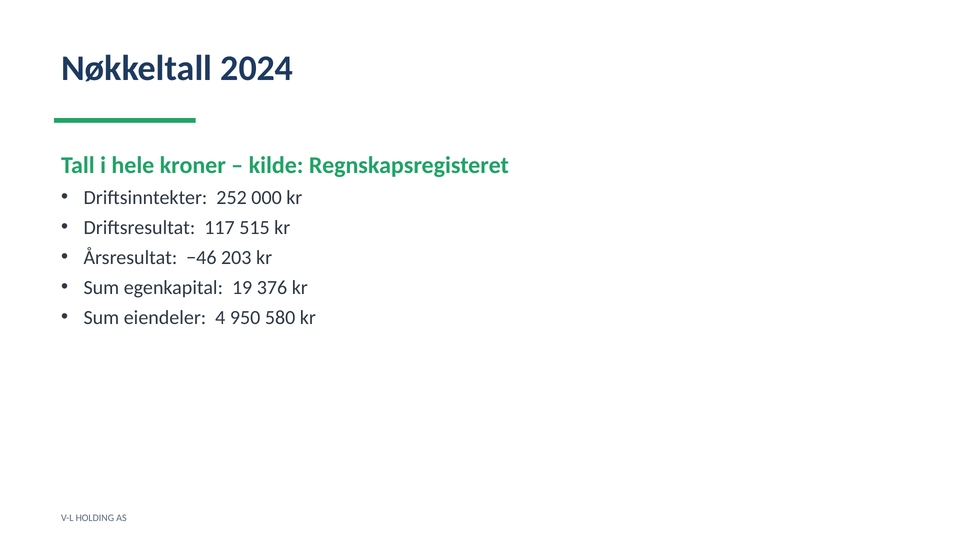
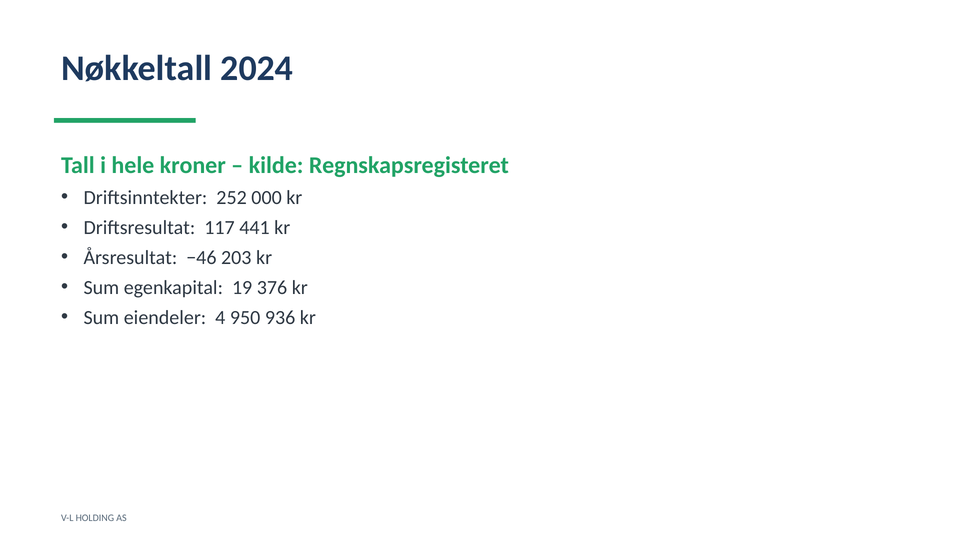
515: 515 -> 441
580: 580 -> 936
